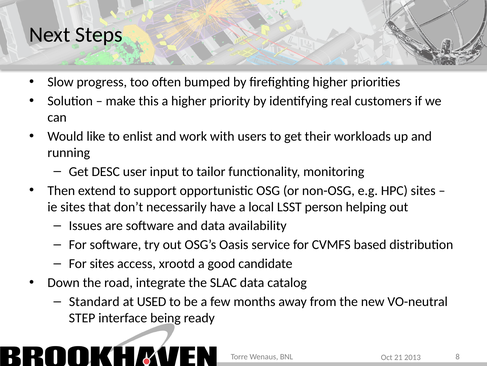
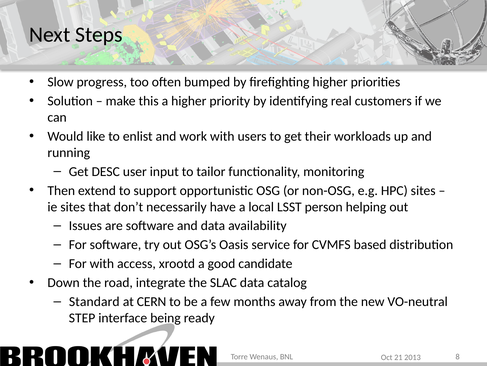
For sites: sites -> with
USED: USED -> CERN
